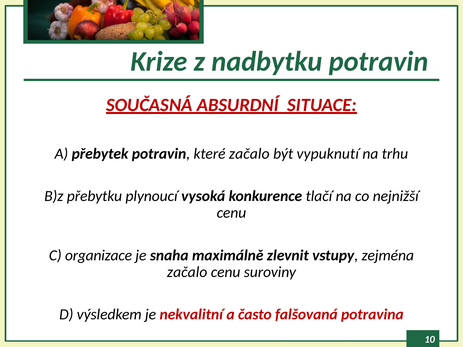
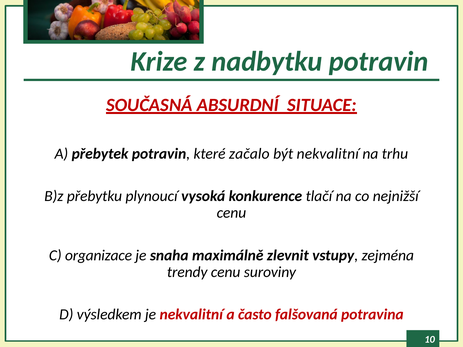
být vypuknutí: vypuknutí -> nekvalitní
začalo at (187, 272): začalo -> trendy
